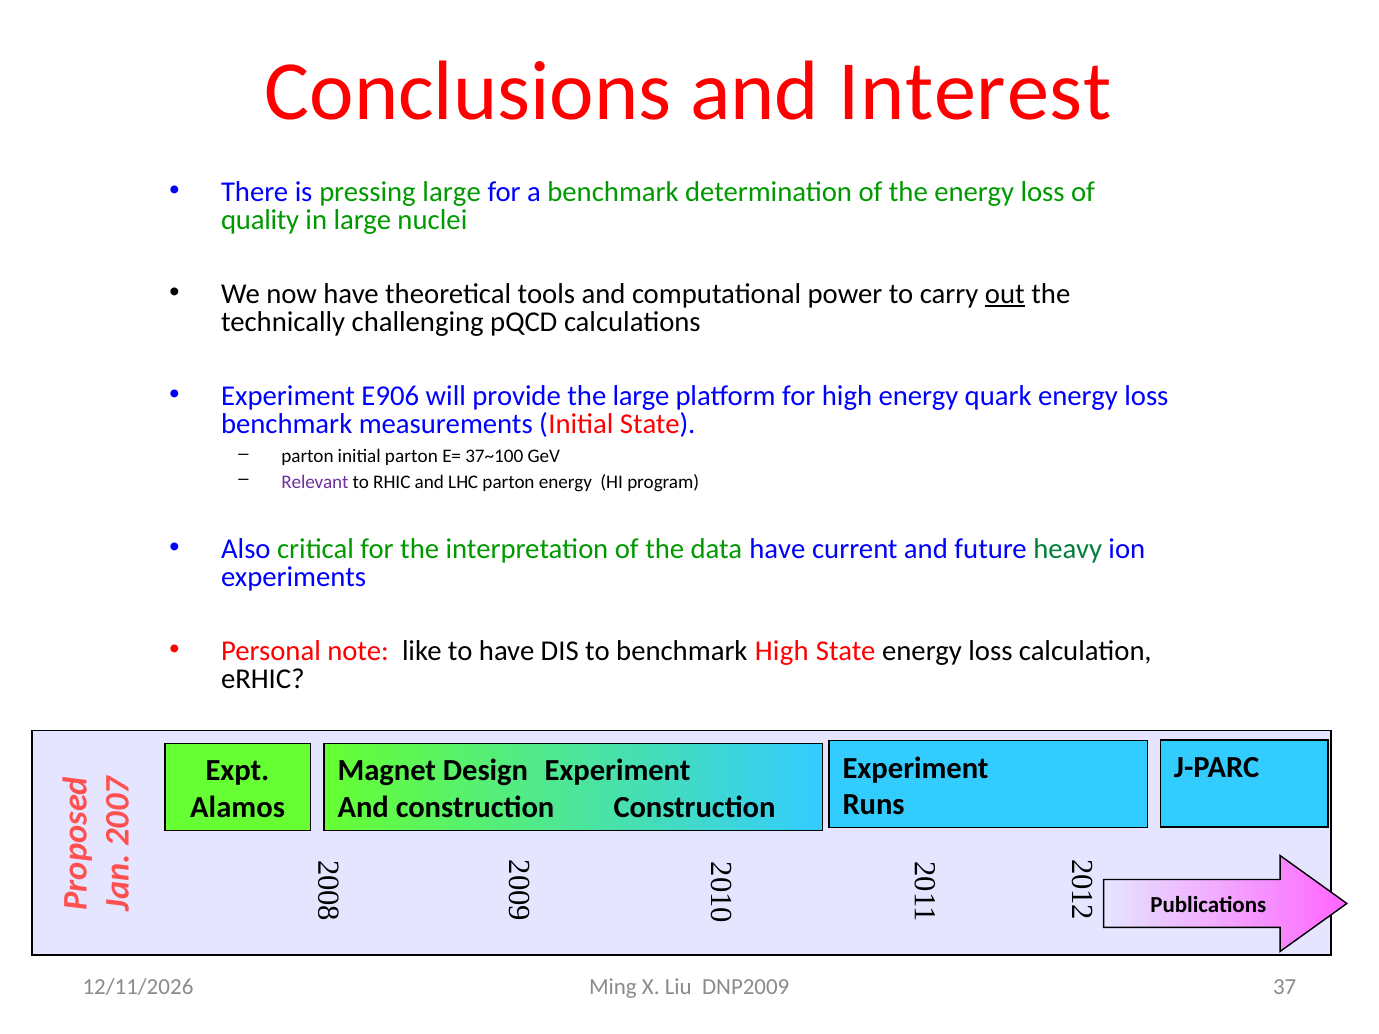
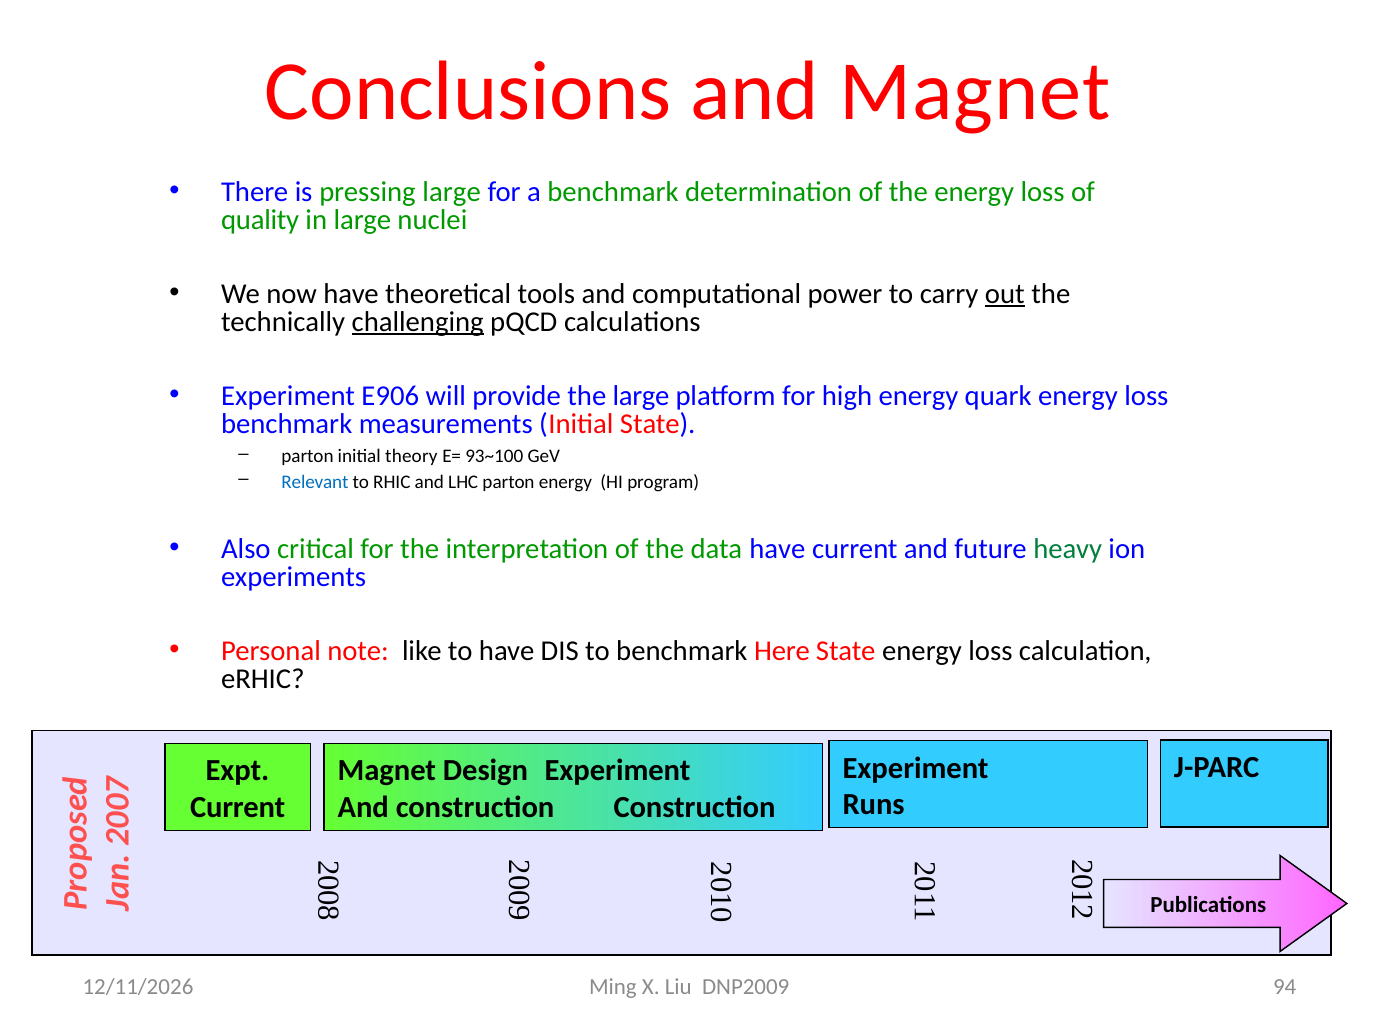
and Interest: Interest -> Magnet
challenging underline: none -> present
initial parton: parton -> theory
37~100: 37~100 -> 93~100
Relevant colour: purple -> blue
benchmark High: High -> Here
Alamos at (238, 807): Alamos -> Current
37: 37 -> 94
